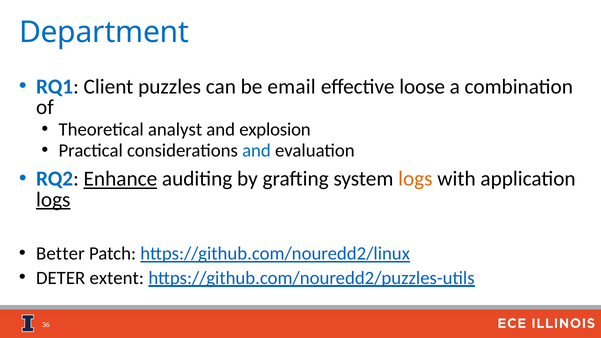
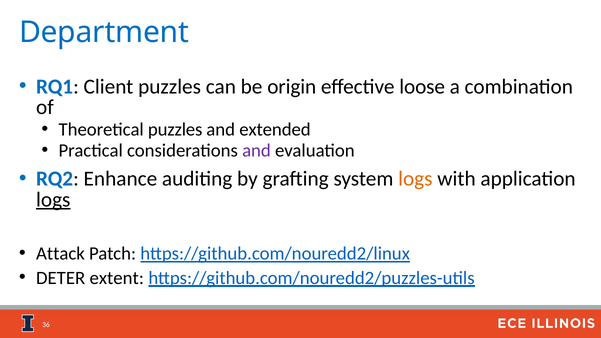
email: email -> origin
Theoretical analyst: analyst -> puzzles
explosion: explosion -> extended
and at (256, 151) colour: blue -> purple
Enhance underline: present -> none
Better: Better -> Attack
